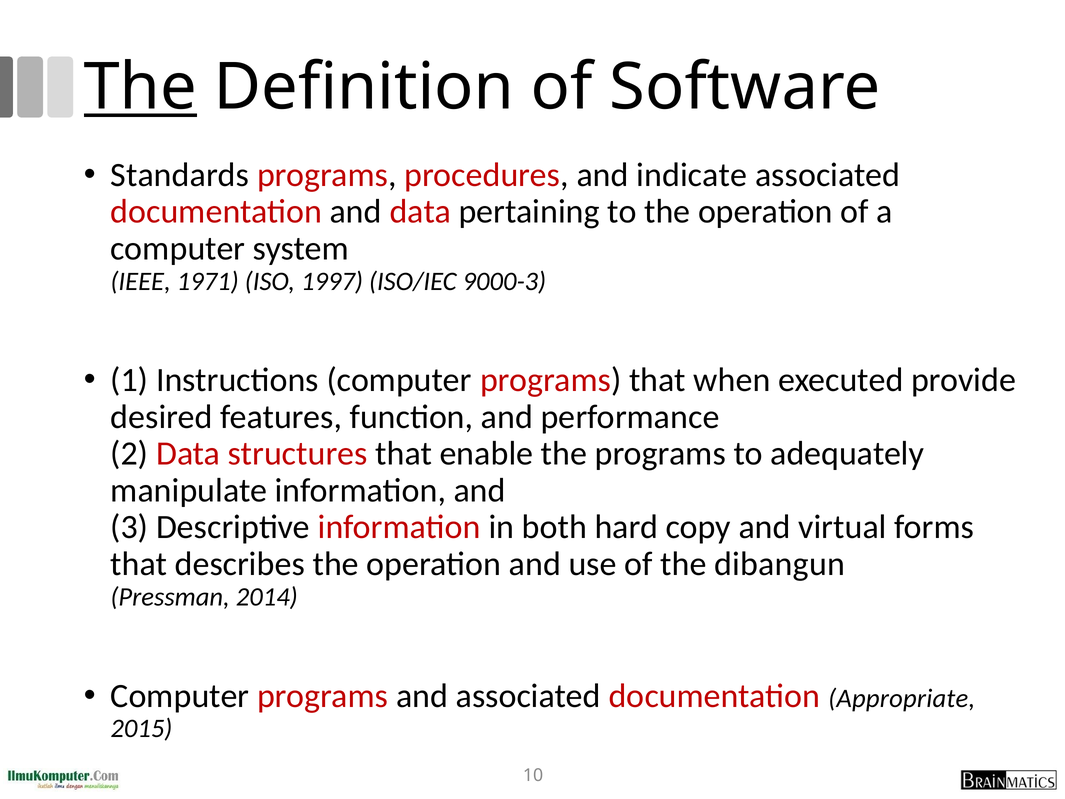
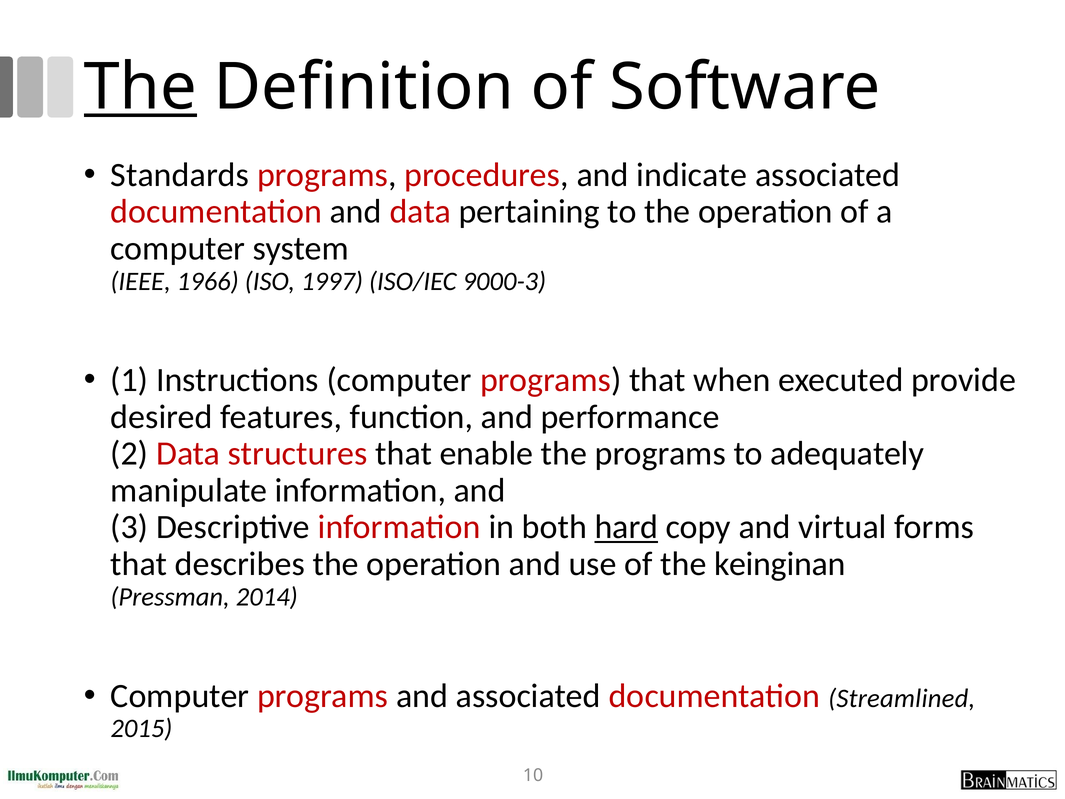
1971: 1971 -> 1966
hard underline: none -> present
dibangun: dibangun -> keinginan
Appropriate: Appropriate -> Streamlined
